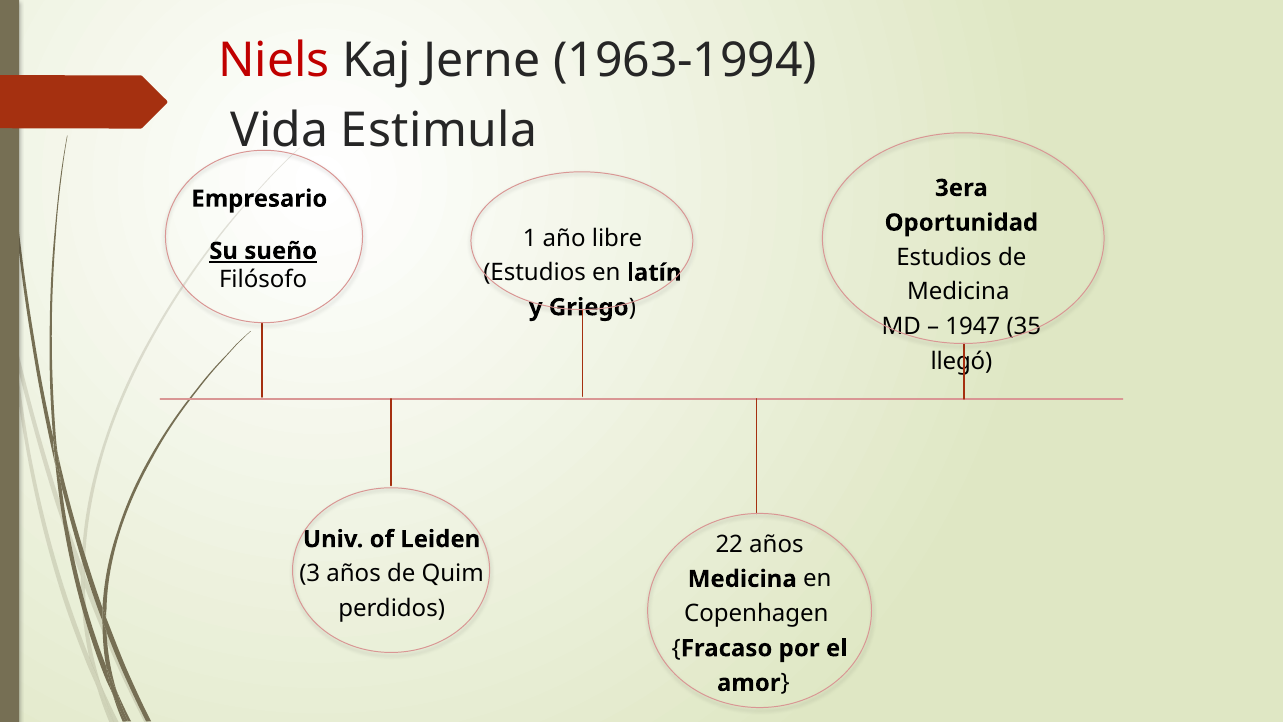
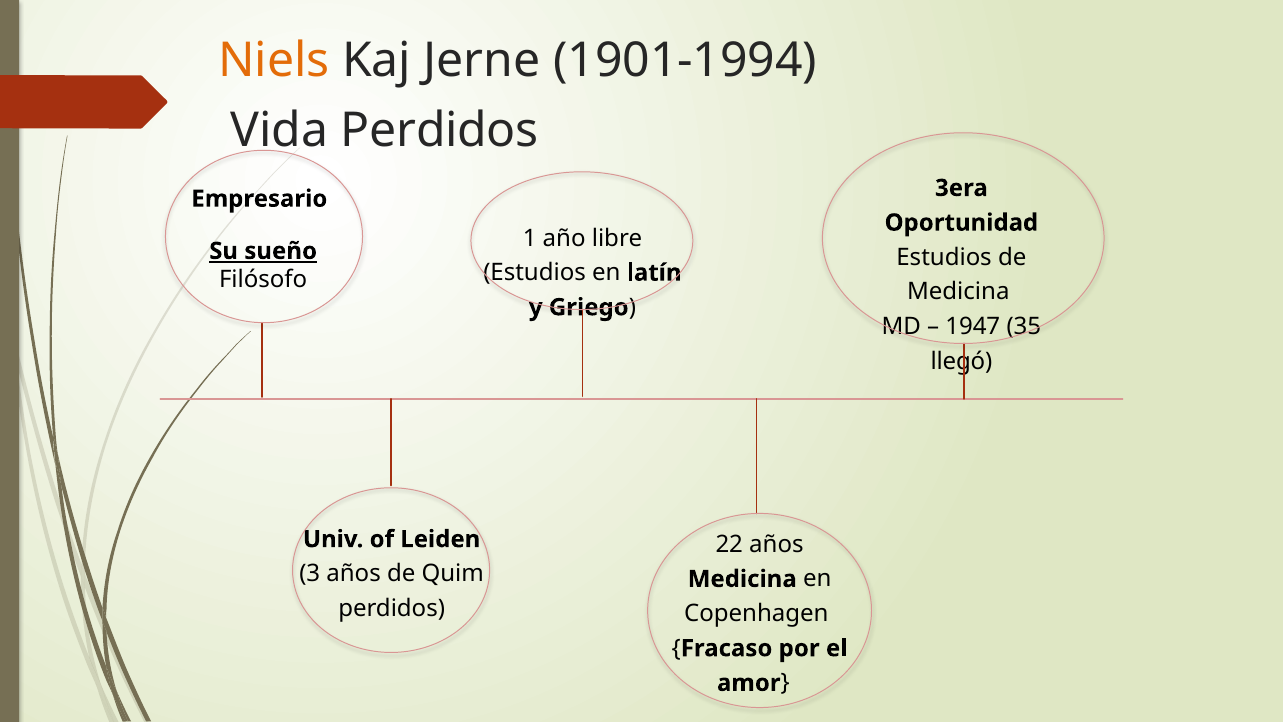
Niels colour: red -> orange
1963-1994: 1963-1994 -> 1901-1994
Estimula at (439, 130): Estimula -> Perdidos
